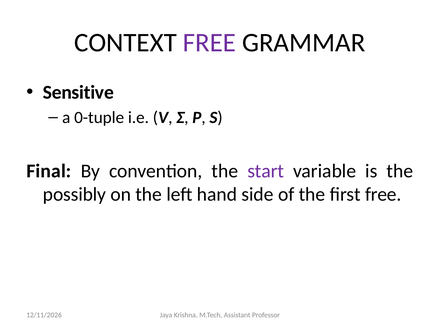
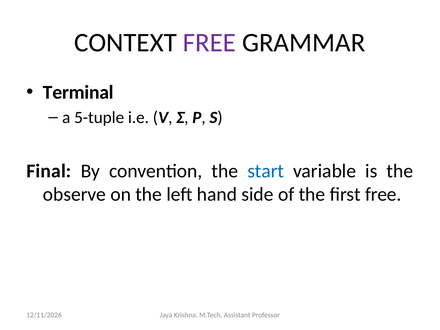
Sensitive: Sensitive -> Terminal
0-tuple: 0-tuple -> 5-tuple
start colour: purple -> blue
possibly: possibly -> observe
